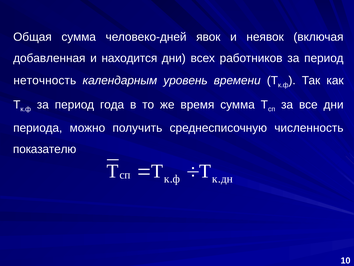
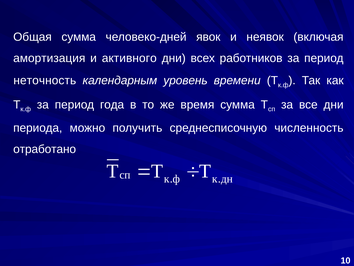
добавленная: добавленная -> амортизация
находится: находится -> активного
показателю: показателю -> отработано
